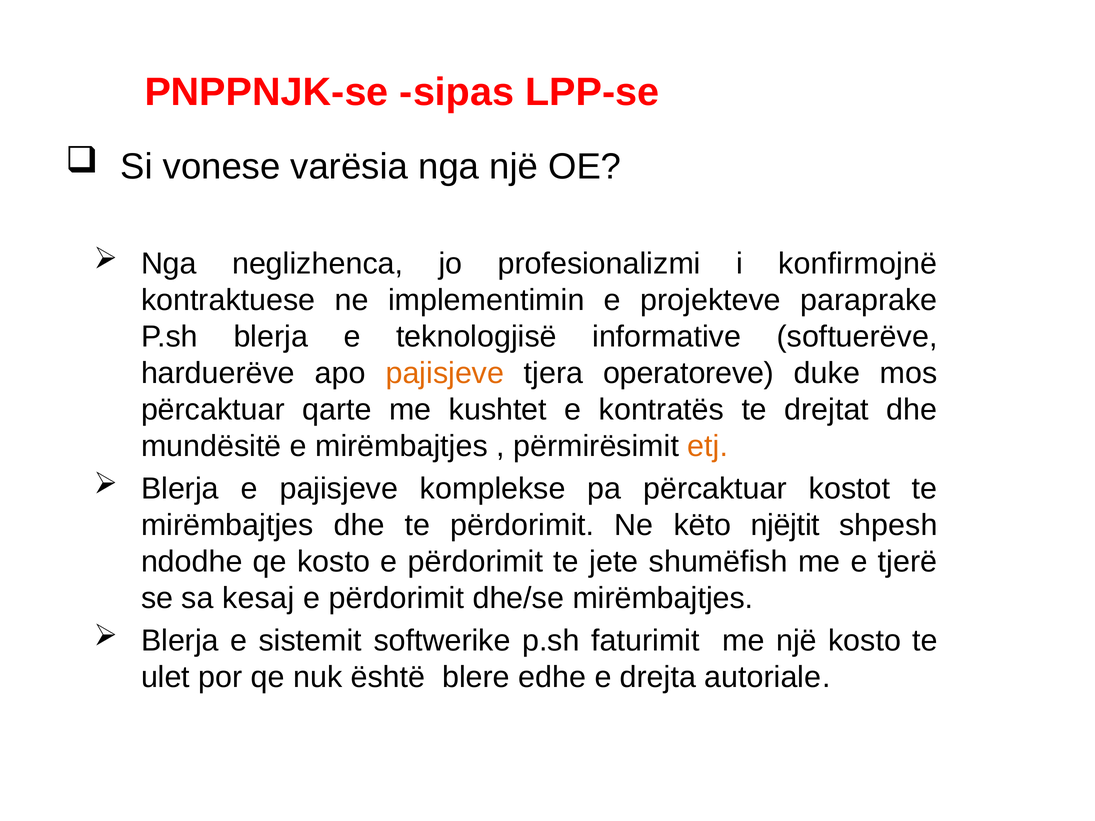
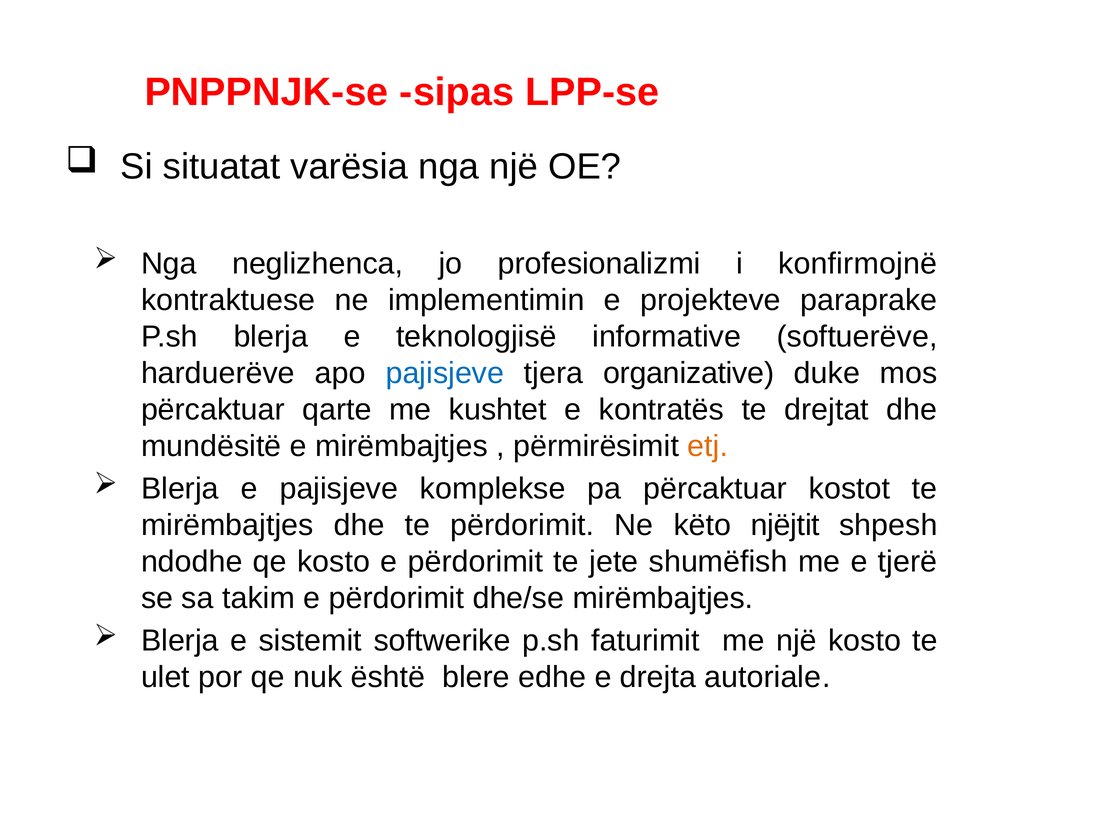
vonese: vonese -> situatat
pajisjeve at (445, 373) colour: orange -> blue
operatoreve: operatoreve -> organizative
kesaj: kesaj -> takim
